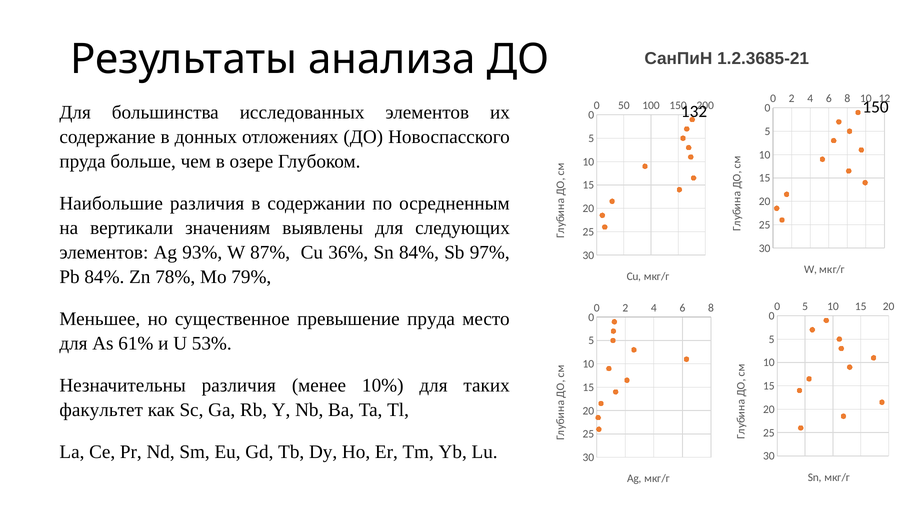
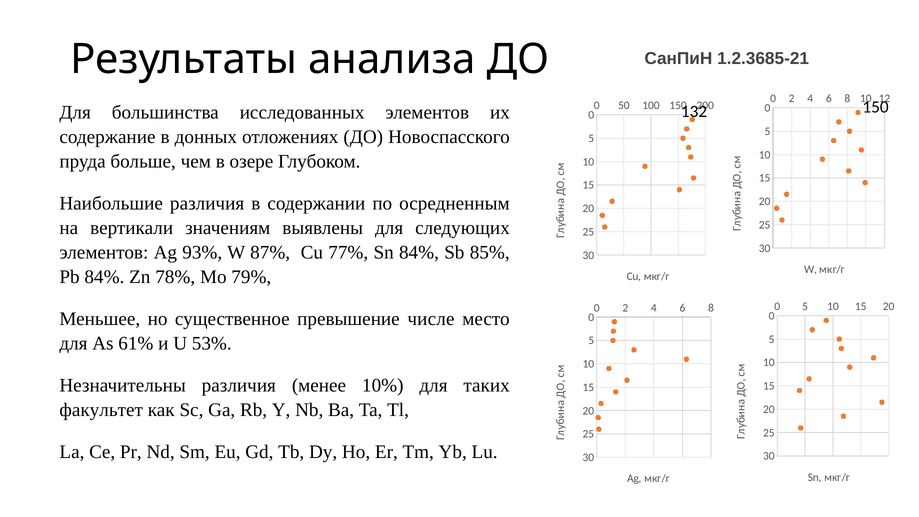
36%: 36% -> 77%
97%: 97% -> 85%
превышение пруда: пруда -> числе
